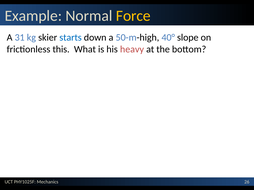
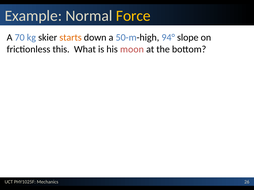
31: 31 -> 70
starts colour: blue -> orange
40°: 40° -> 94°
heavy: heavy -> moon
